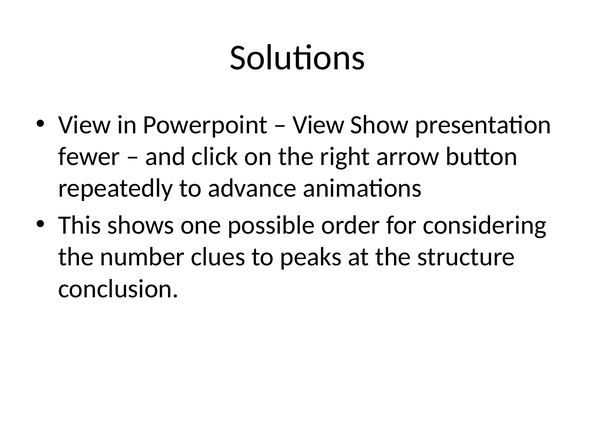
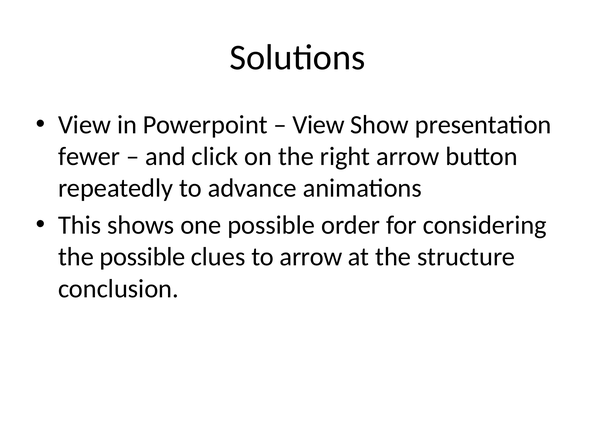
the number: number -> possible
to peaks: peaks -> arrow
